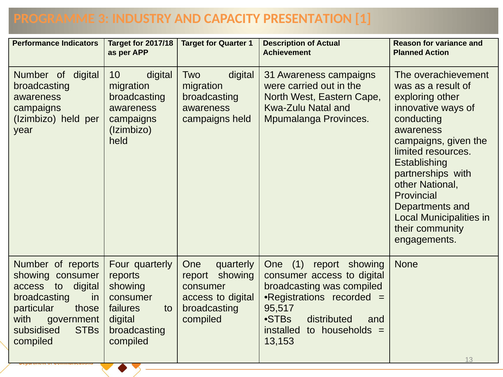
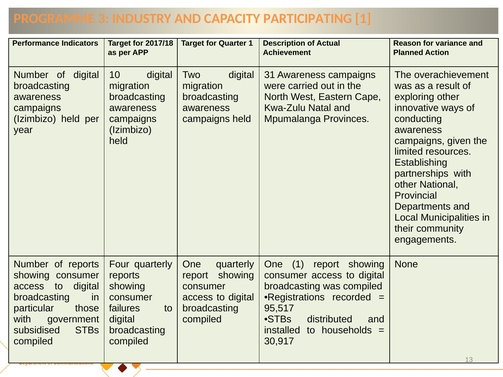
PRESENTATION: PRESENTATION -> PARTICIPATING
13,153: 13,153 -> 30,917
